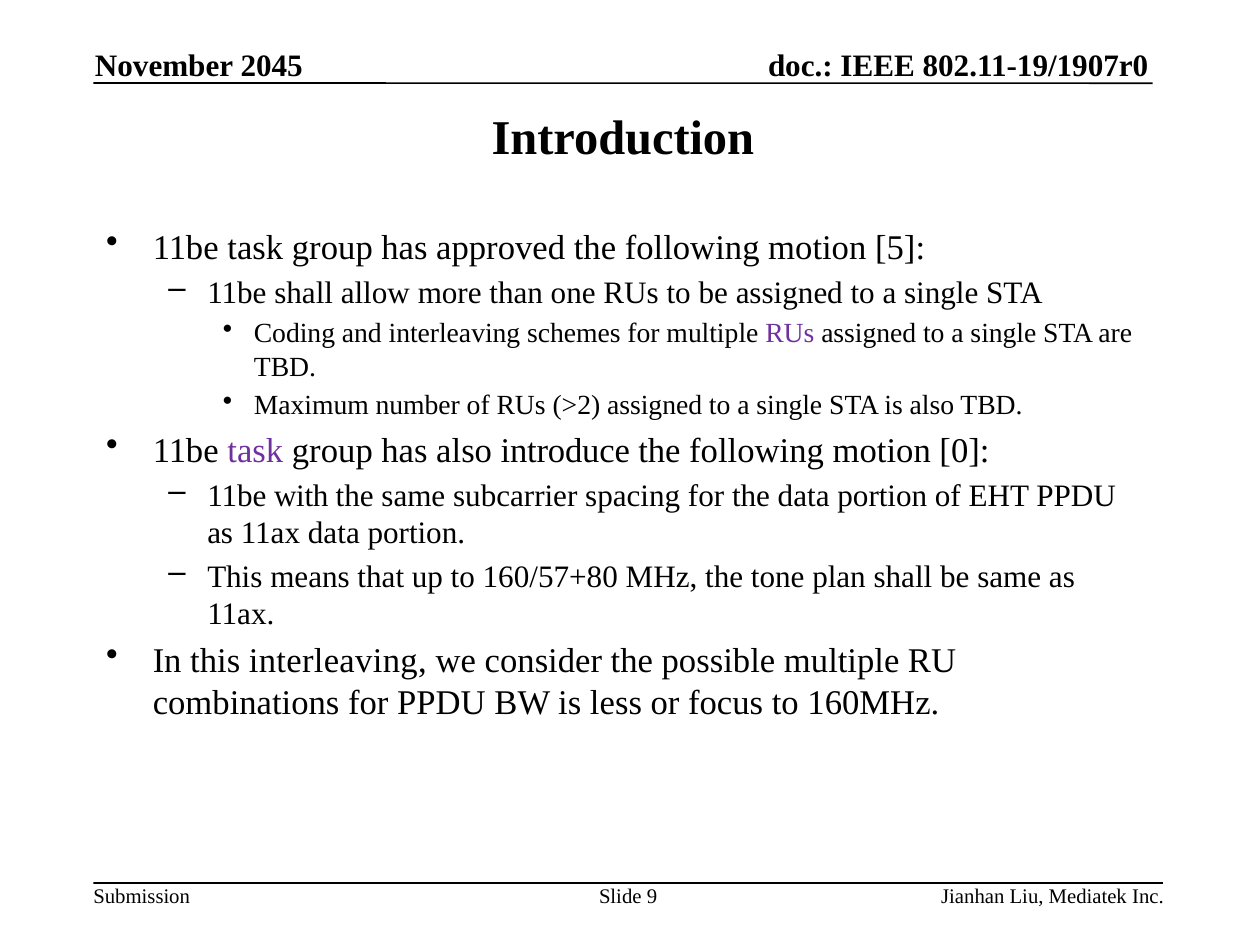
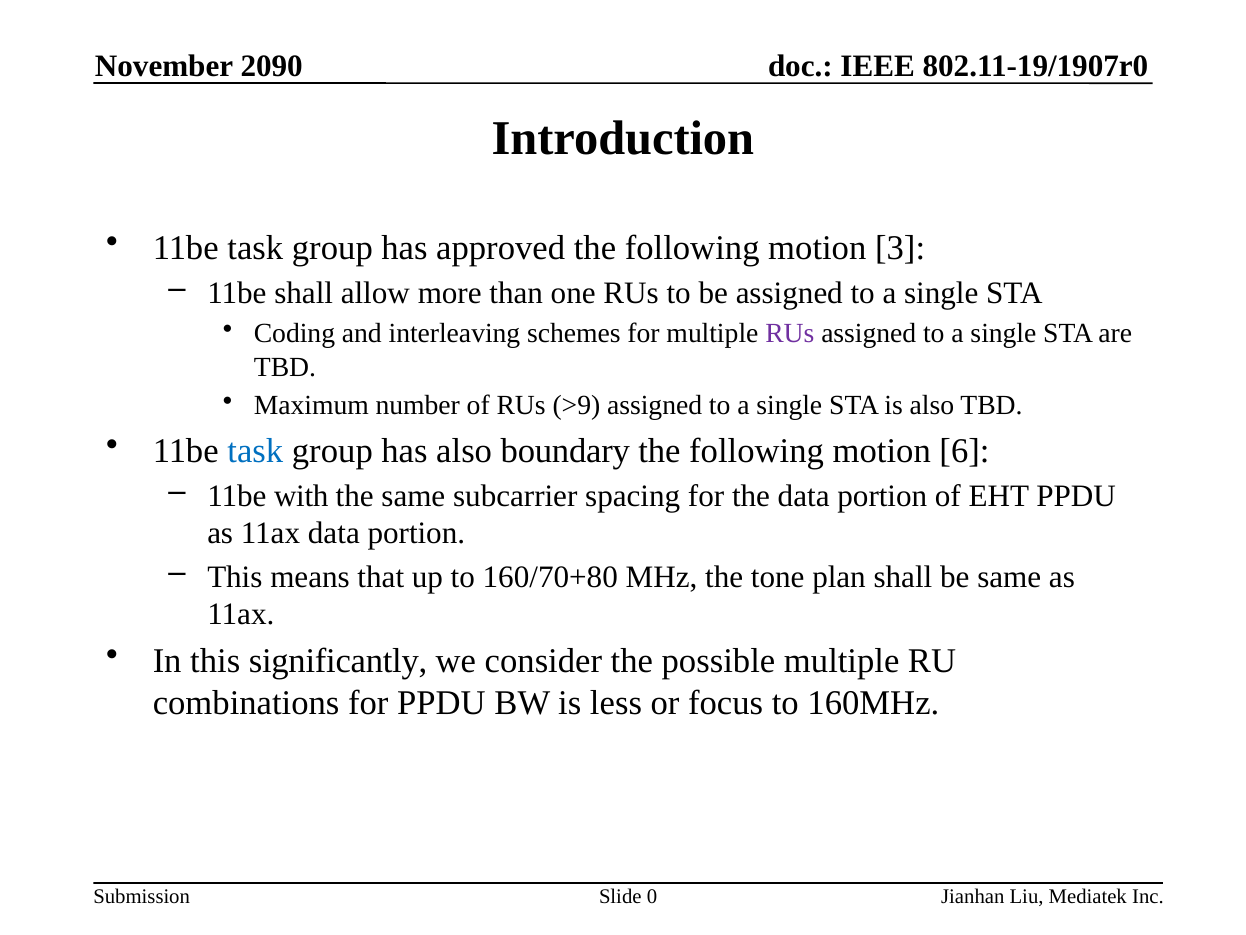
2045: 2045 -> 2090
5: 5 -> 3
>2: >2 -> >9
task at (255, 450) colour: purple -> blue
introduce: introduce -> boundary
0: 0 -> 6
160/57+80: 160/57+80 -> 160/70+80
this interleaving: interleaving -> significantly
9: 9 -> 0
